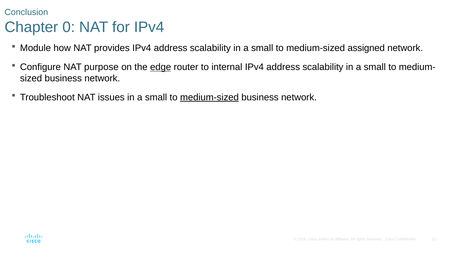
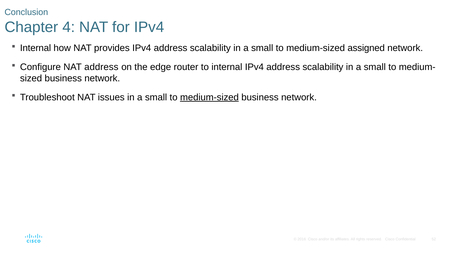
0: 0 -> 4
Module at (36, 48): Module -> Internal
NAT purpose: purpose -> address
edge underline: present -> none
